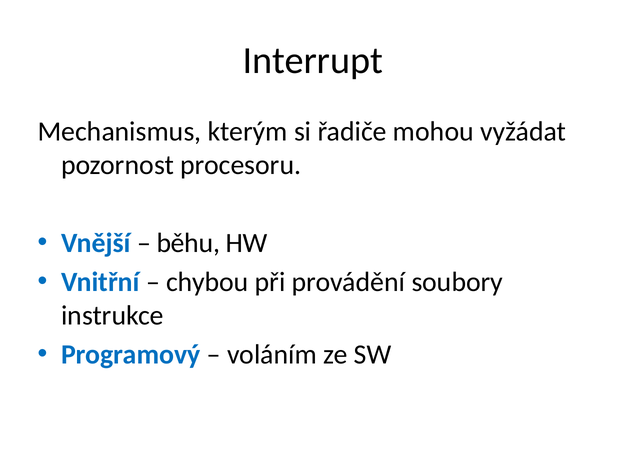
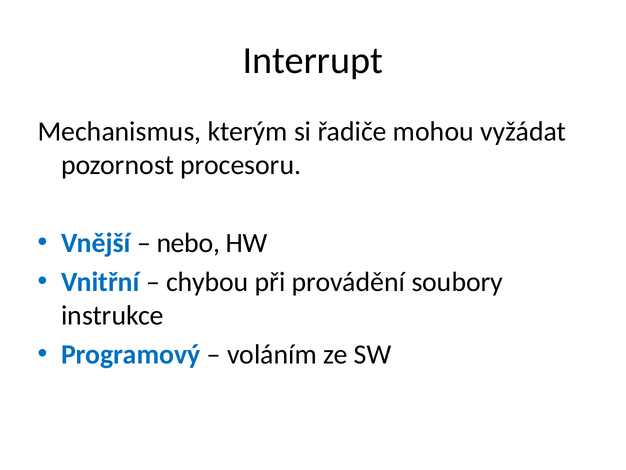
běhu: běhu -> nebo
